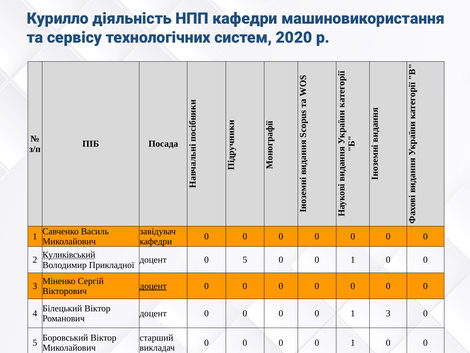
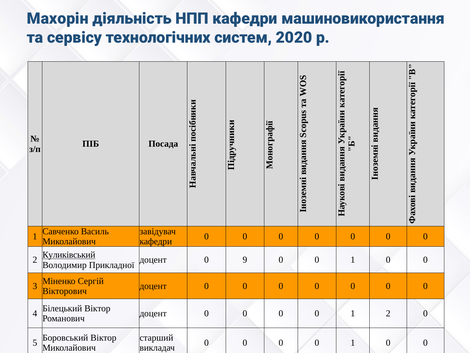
Курилло: Курилло -> Махорін
доцент 0 5: 5 -> 9
доцент at (153, 286) underline: present -> none
1 3: 3 -> 2
